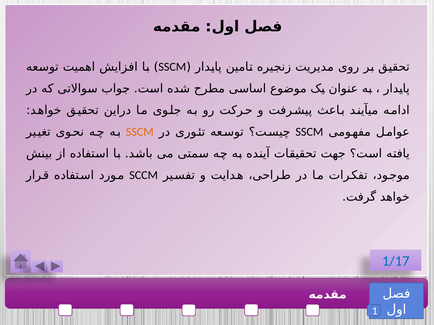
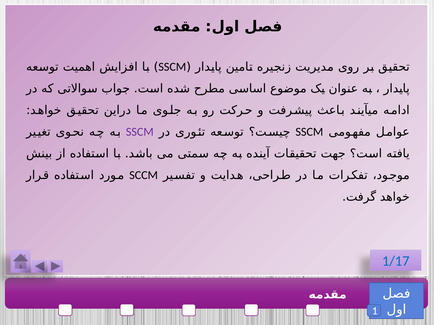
SSCM at (140, 132) colour: orange -> purple
